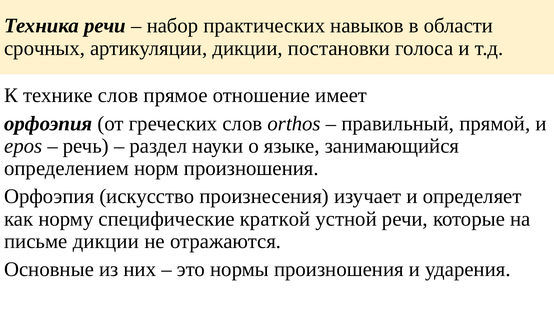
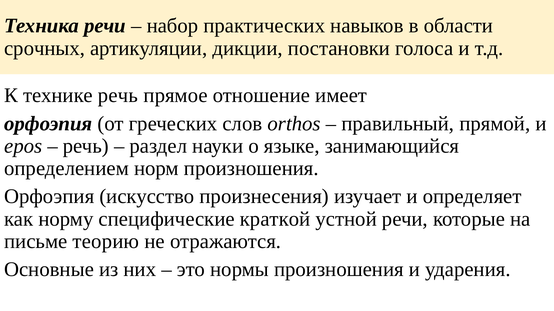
технике слов: слов -> речь
письме дикции: дикции -> теорию
